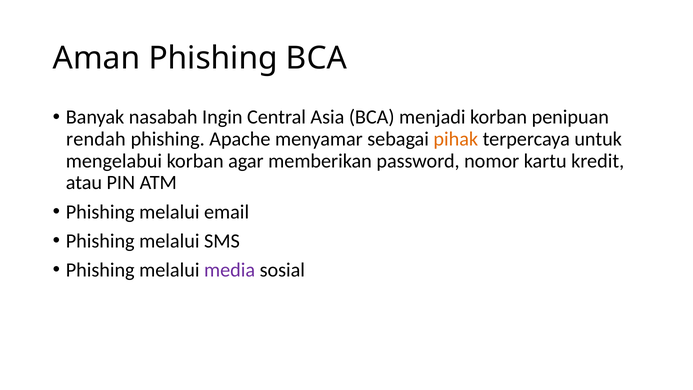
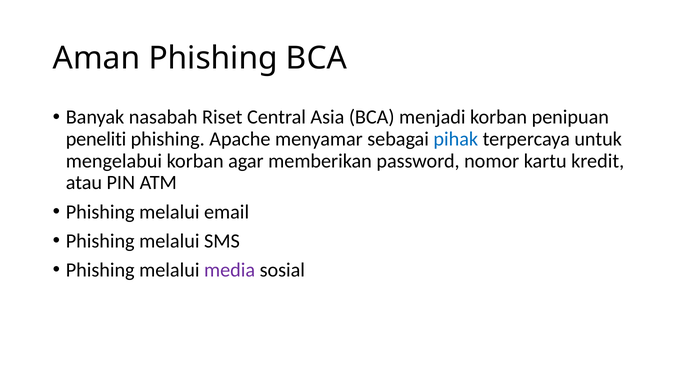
Ingin: Ingin -> Riset
rendah: rendah -> peneliti
pihak colour: orange -> blue
